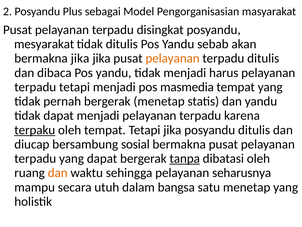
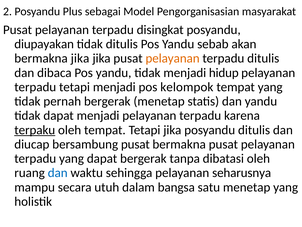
mesyarakat: mesyarakat -> diupayakan
harus: harus -> hidup
masmedia: masmedia -> kelompok
bersambung sosial: sosial -> pusat
tanpa underline: present -> none
dan at (58, 173) colour: orange -> blue
